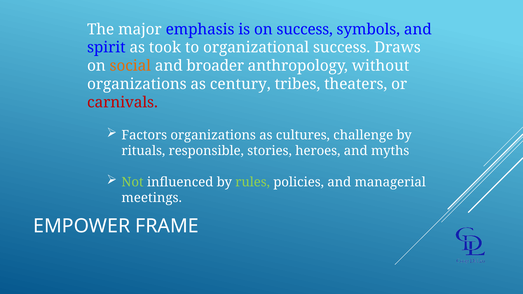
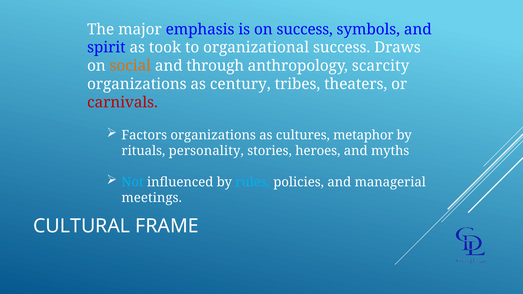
broader: broader -> through
without: without -> scarcity
challenge: challenge -> metaphor
responsible: responsible -> personality
Not colour: light green -> light blue
rules colour: light green -> light blue
EMPOWER: EMPOWER -> CULTURAL
